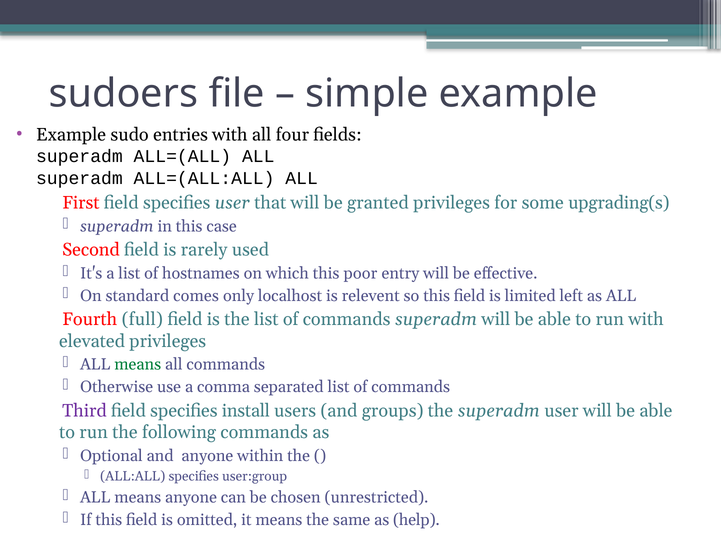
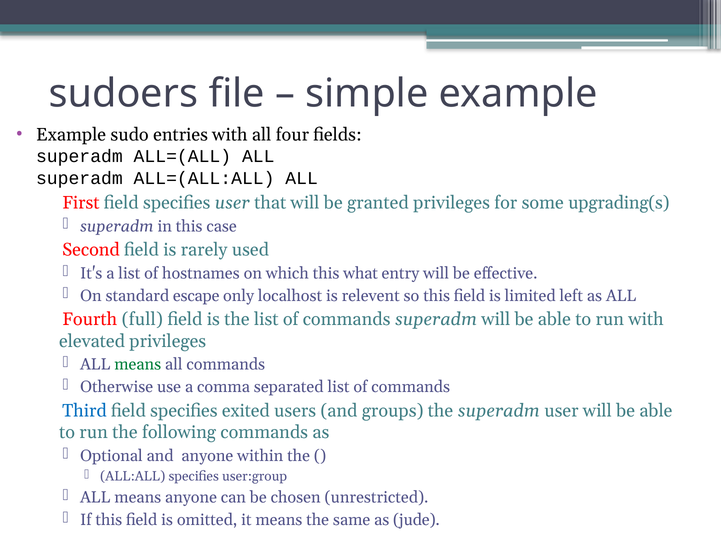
poor: poor -> what
comes: comes -> escape
Third colour: purple -> blue
install: install -> exited
help: help -> jude
